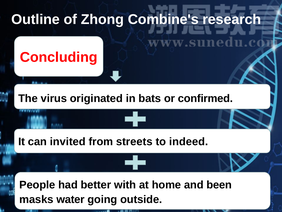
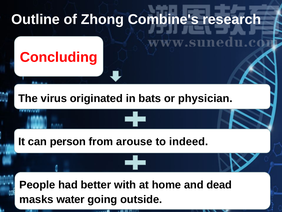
confirmed: confirmed -> physician
invited: invited -> person
streets: streets -> arouse
been: been -> dead
